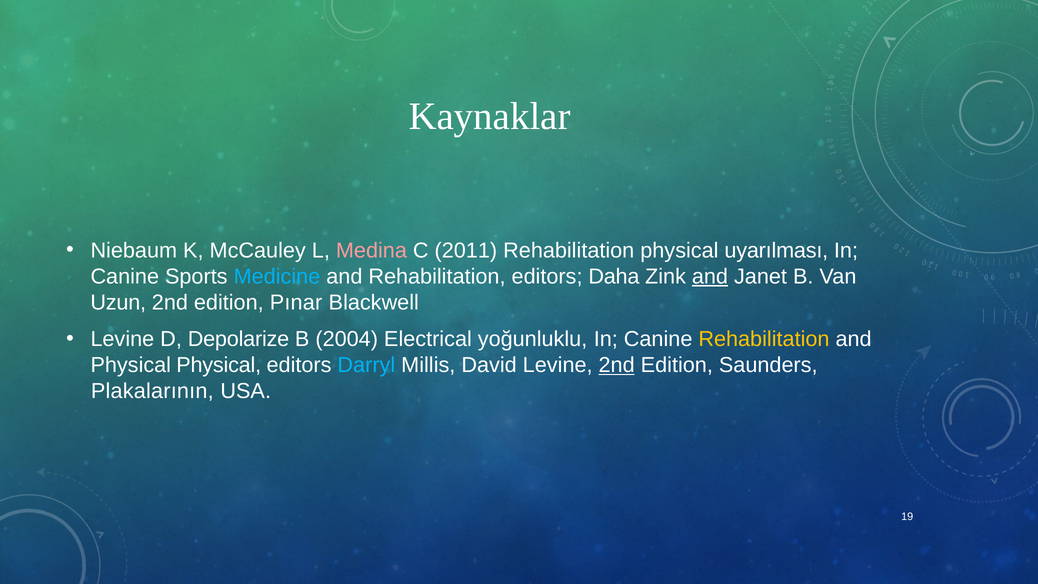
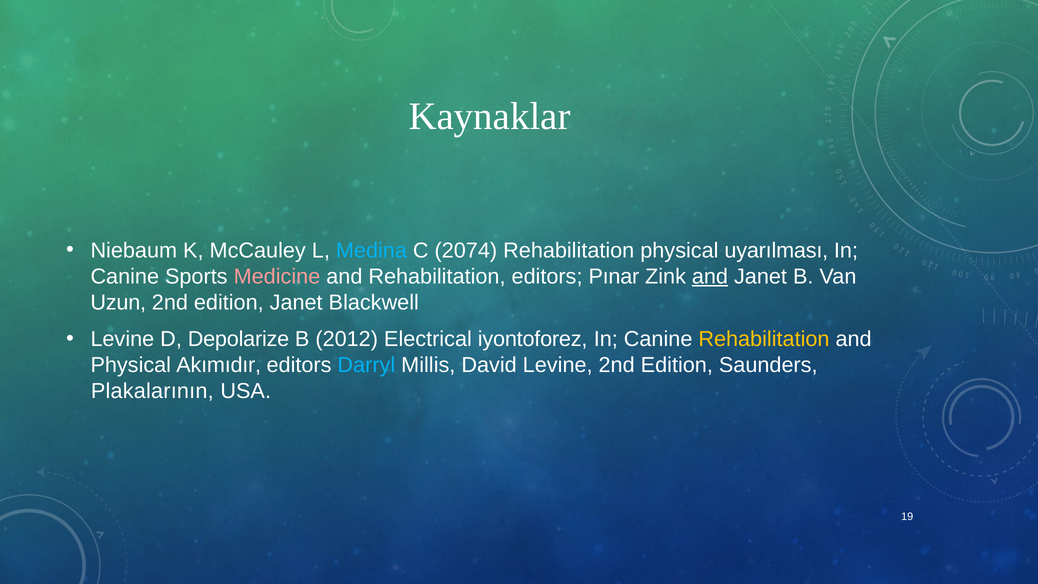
Medina colour: pink -> light blue
2011: 2011 -> 2074
Medicine colour: light blue -> pink
Daha: Daha -> Pınar
edition Pınar: Pınar -> Janet
2004: 2004 -> 2012
yoğunluklu: yoğunluklu -> iyontoforez
Physical Physical: Physical -> Akımıdır
2nd at (617, 365) underline: present -> none
